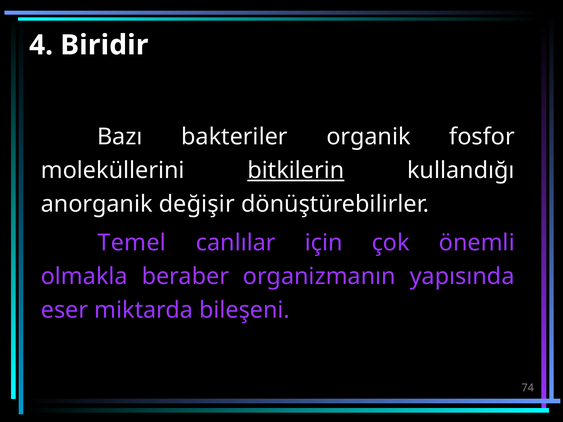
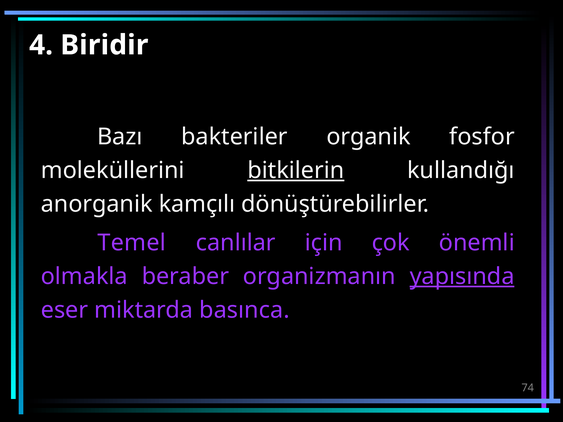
değişir: değişir -> kamçılı
yapısında underline: none -> present
bileşeni: bileşeni -> basınca
